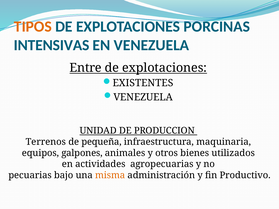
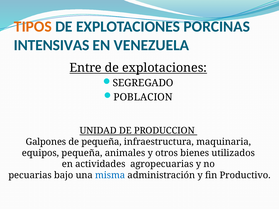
EXISTENTES: EXISTENTES -> SEGREGADO
VENEZUELA at (143, 97): VENEZUELA -> POBLACION
Terrenos: Terrenos -> Galpones
equipos galpones: galpones -> pequeña
misma colour: orange -> blue
